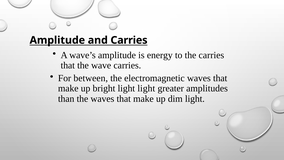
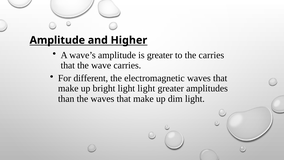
and Carries: Carries -> Higher
is energy: energy -> greater
between: between -> different
